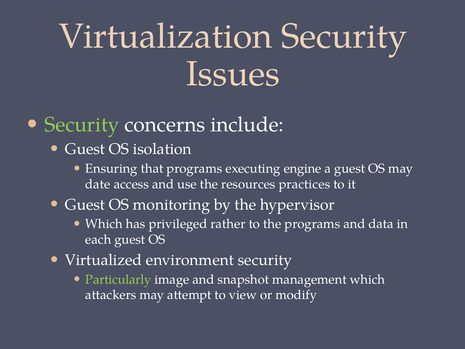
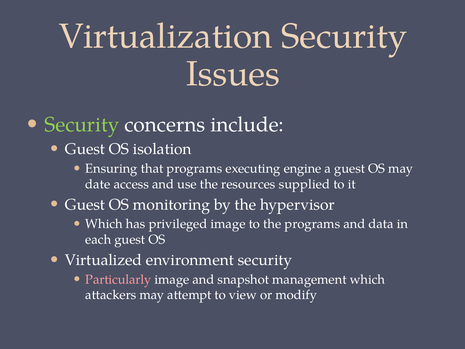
practices: practices -> supplied
privileged rather: rather -> image
Particularly colour: light green -> pink
